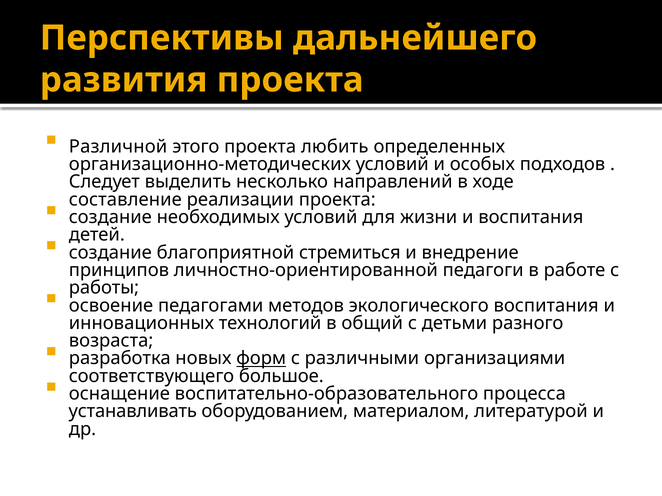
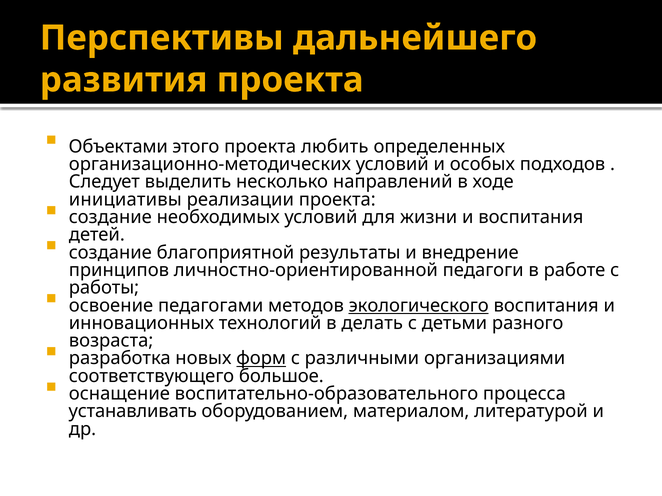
Различной: Различной -> Объектами
составление: составление -> инициативы
стремиться: стремиться -> результаты
экологического underline: none -> present
общий: общий -> делать
